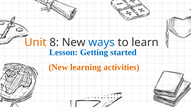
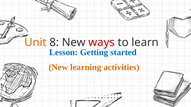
ways colour: blue -> red
